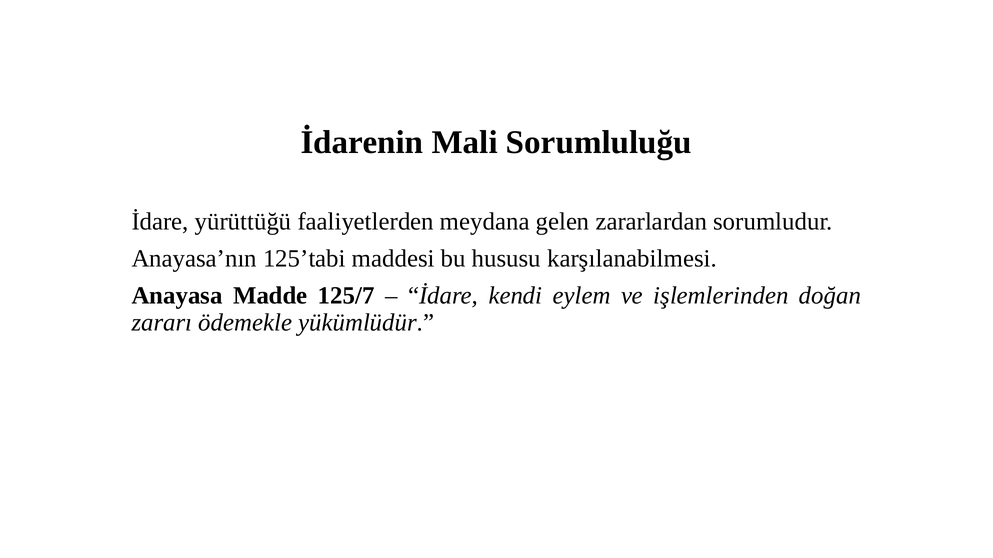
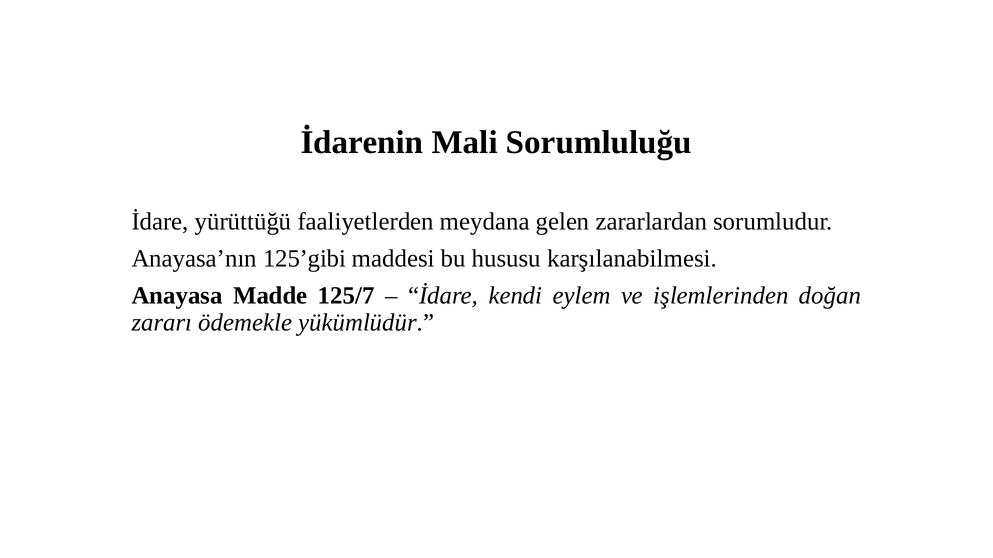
125’tabi: 125’tabi -> 125’gibi
